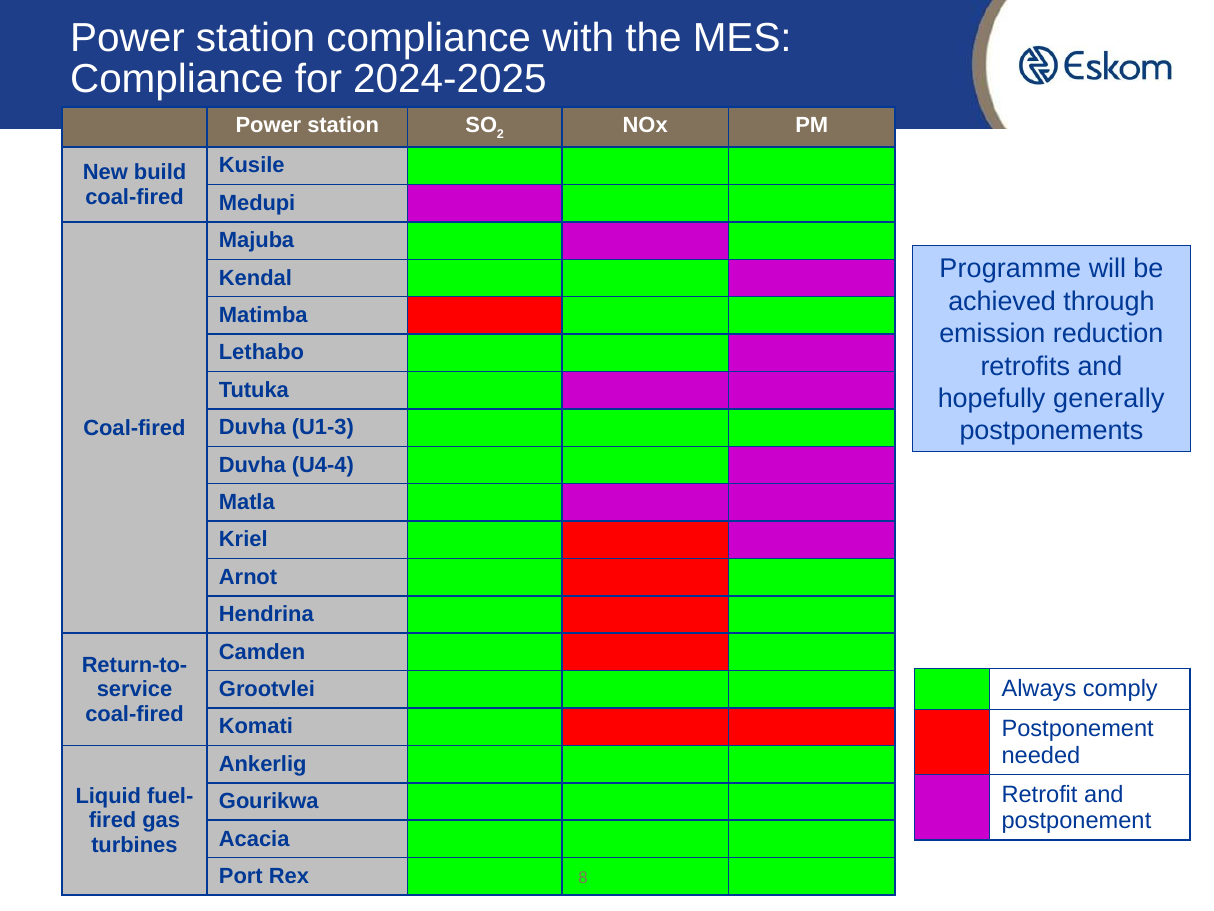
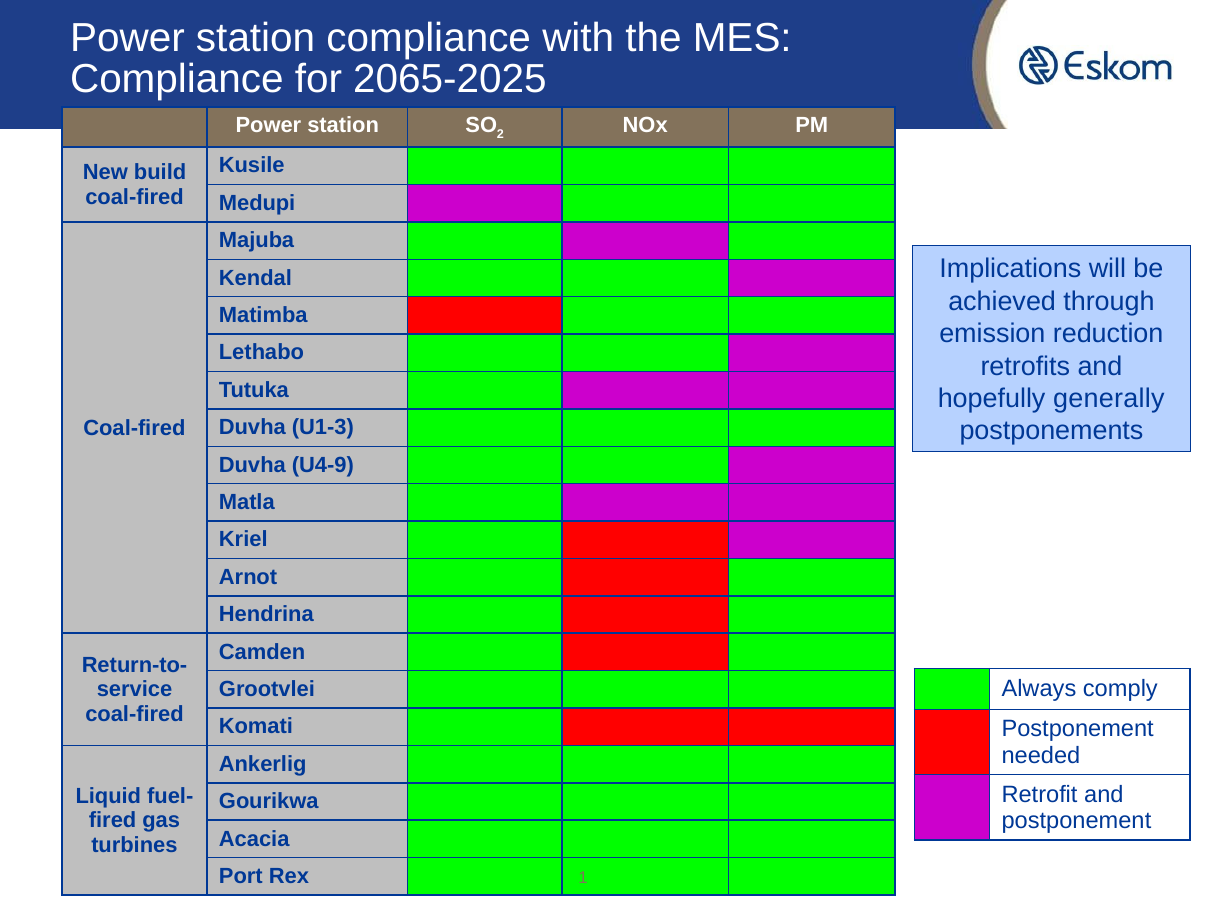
2024-2025: 2024-2025 -> 2065-2025
Programme: Programme -> Implications
U4-4: U4-4 -> U4-9
8: 8 -> 1
